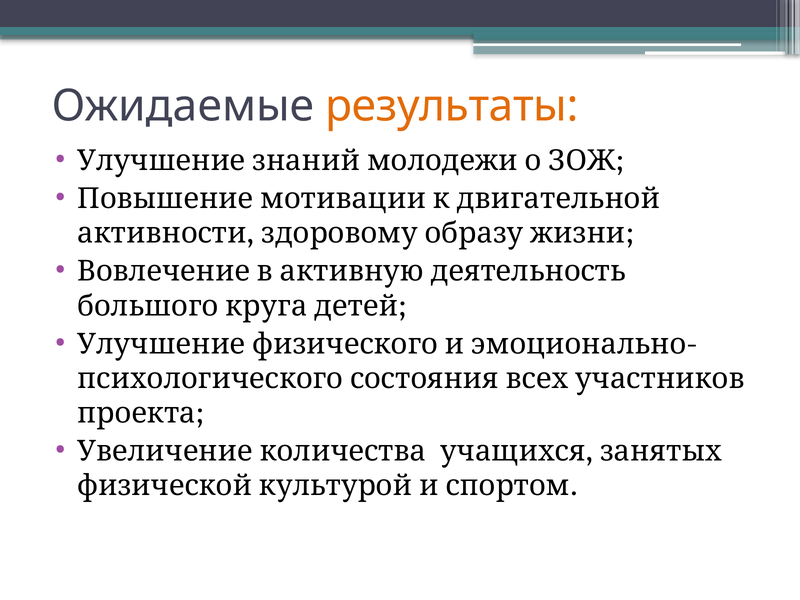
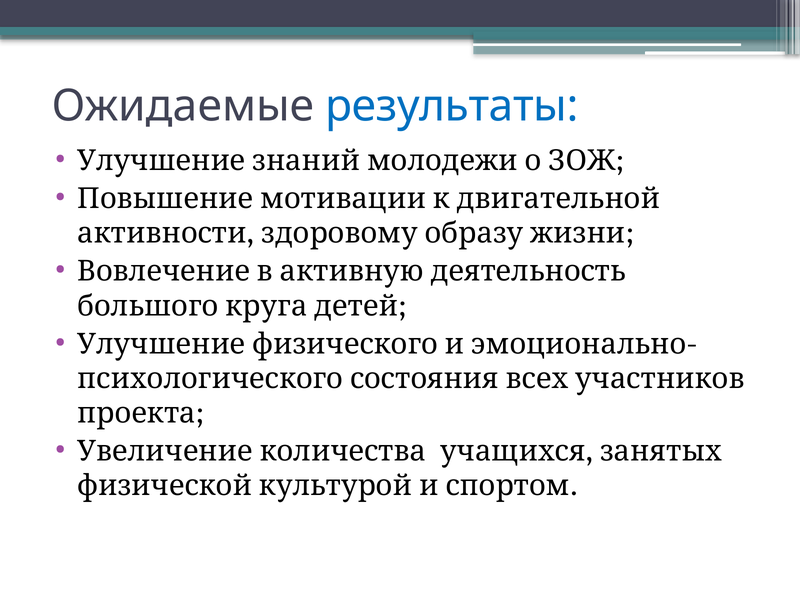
результаты colour: orange -> blue
